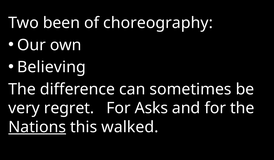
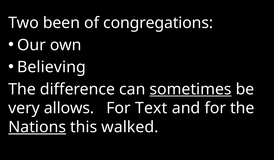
choreography: choreography -> congregations
sometimes underline: none -> present
regret: regret -> allows
Asks: Asks -> Text
